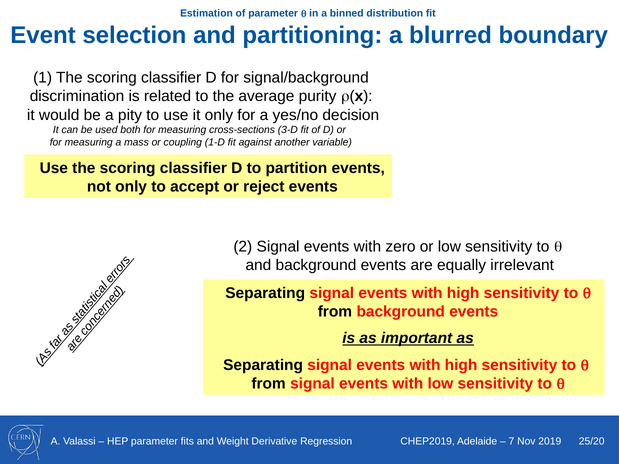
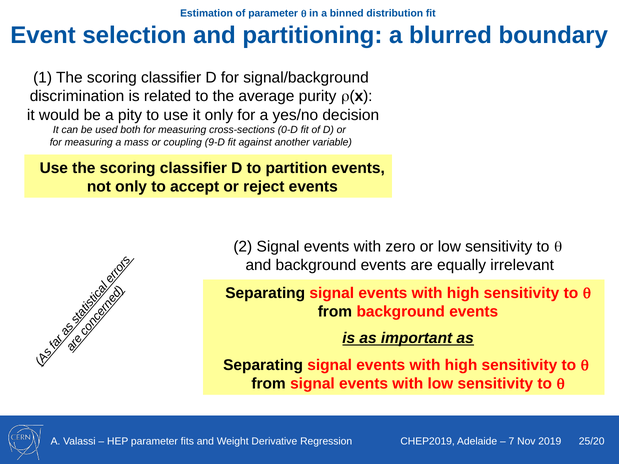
3-D: 3-D -> 0-D
1-D: 1-D -> 9-D
